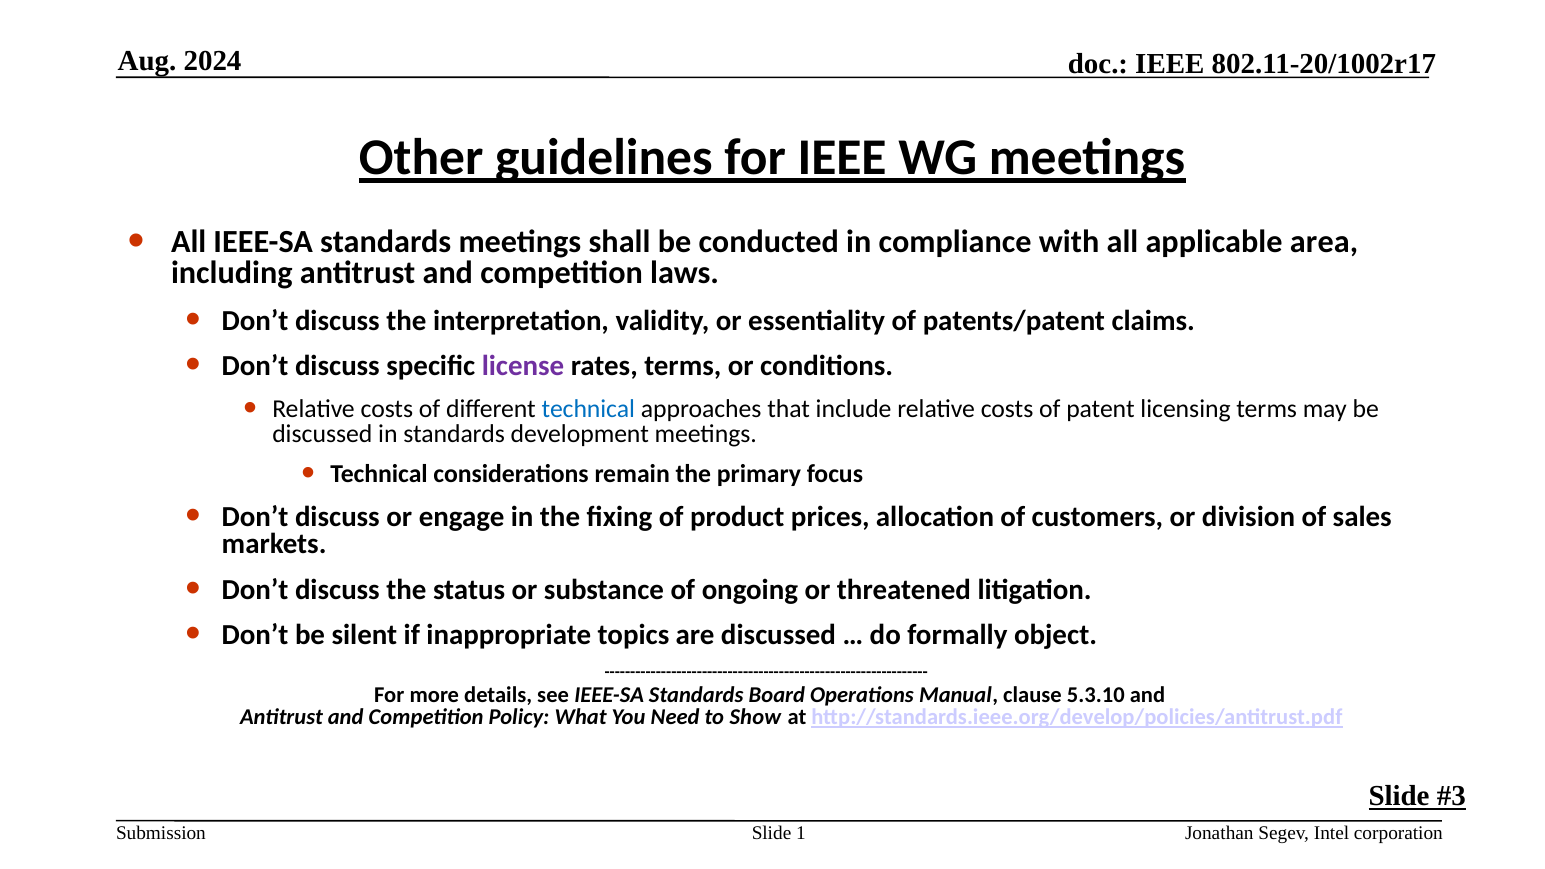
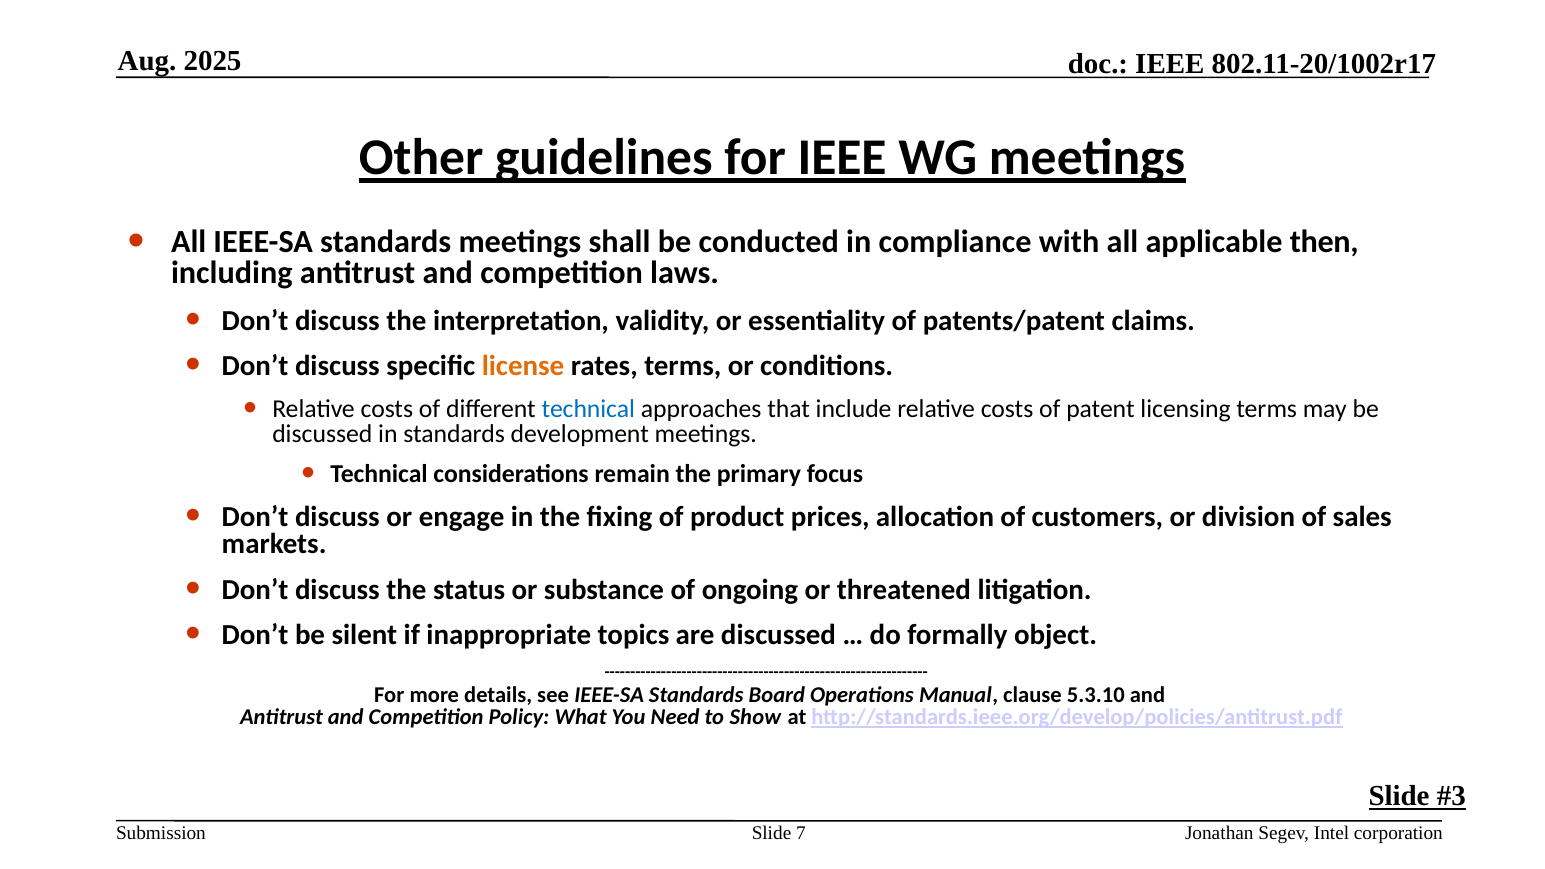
2024: 2024 -> 2025
area: area -> then
license colour: purple -> orange
1: 1 -> 7
